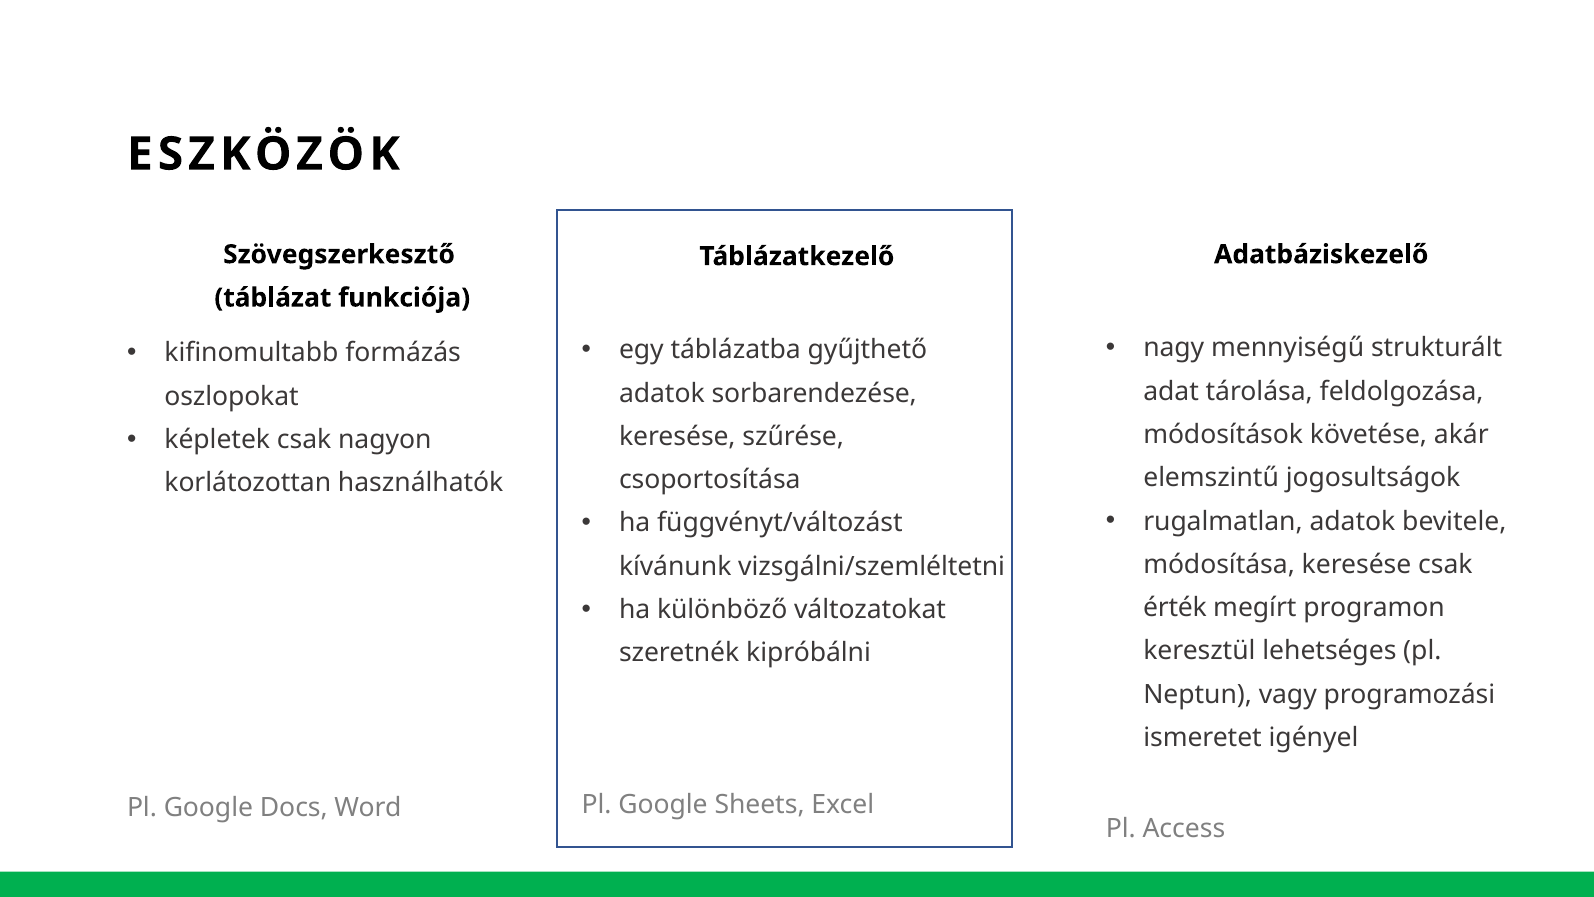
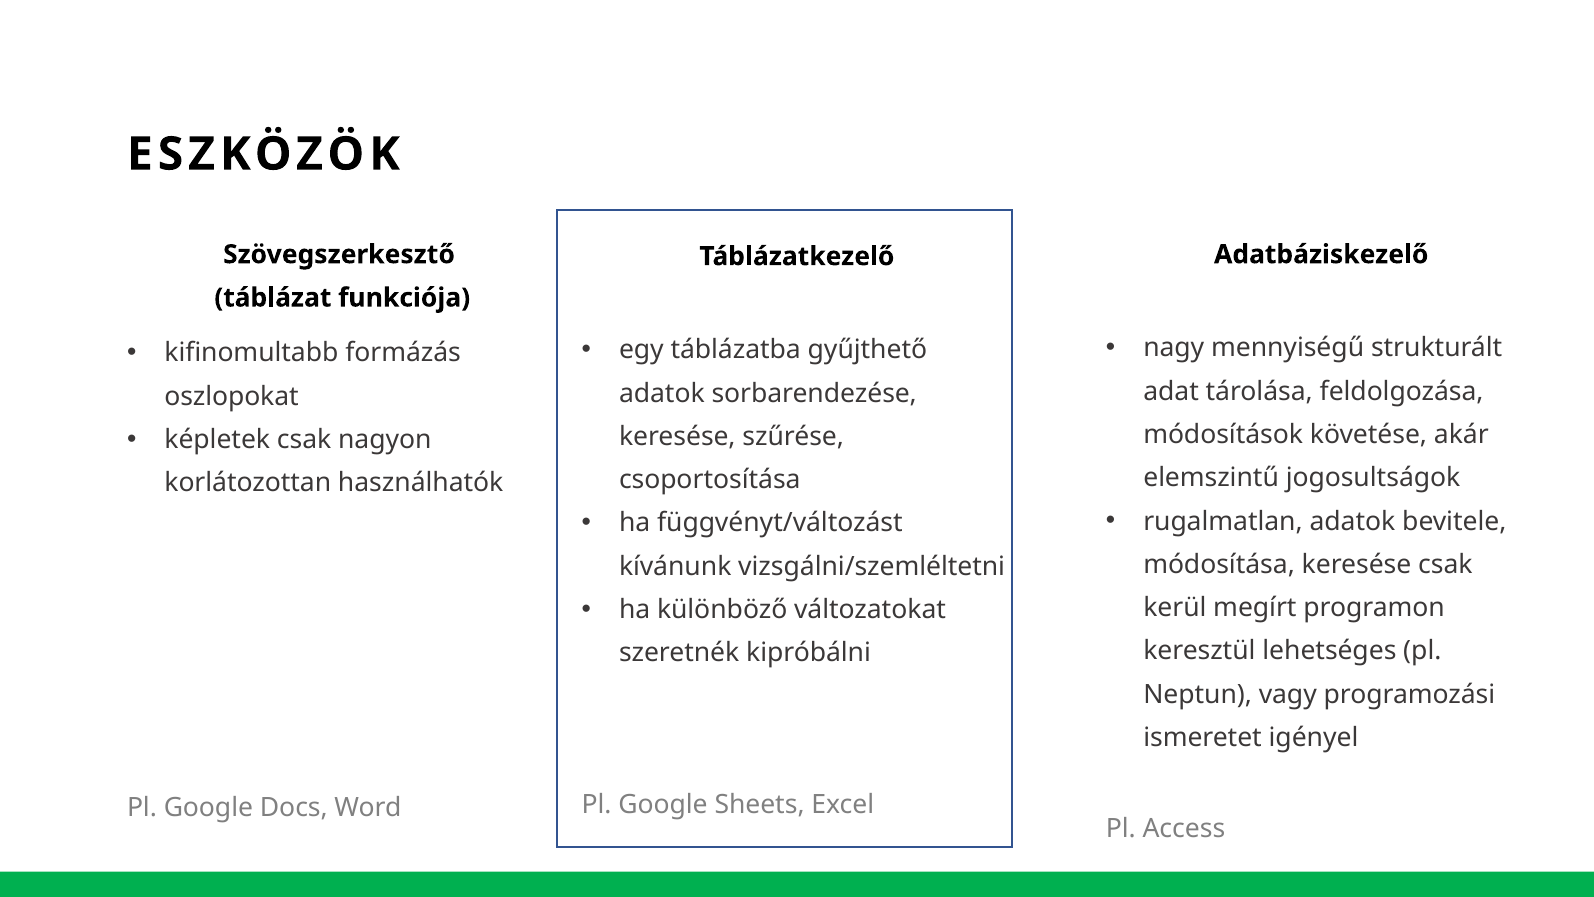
érték: érték -> kerül
